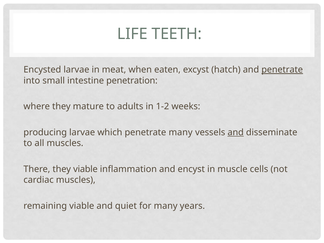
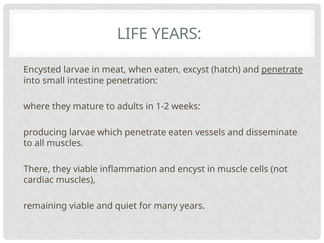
LIFE TEETH: TEETH -> YEARS
penetrate many: many -> eaten
and at (236, 132) underline: present -> none
